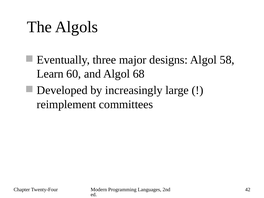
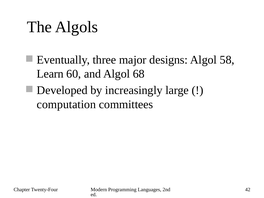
reimplement: reimplement -> computation
